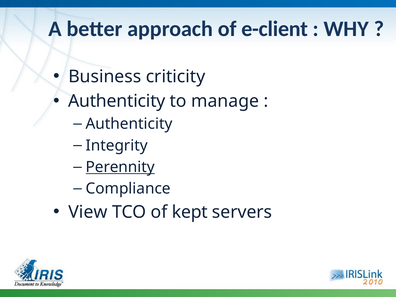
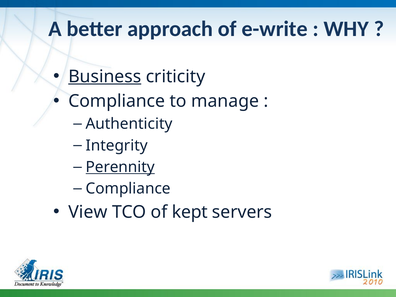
e-client: e-client -> e-write
Business underline: none -> present
Authenticity at (117, 101): Authenticity -> Compliance
